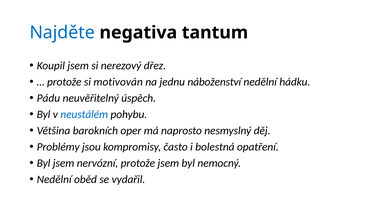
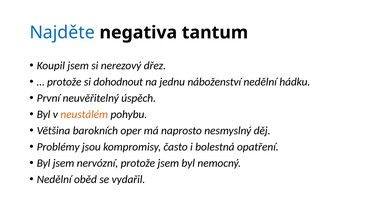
motivován: motivován -> dohodnout
Pádu: Pádu -> První
neustálém colour: blue -> orange
